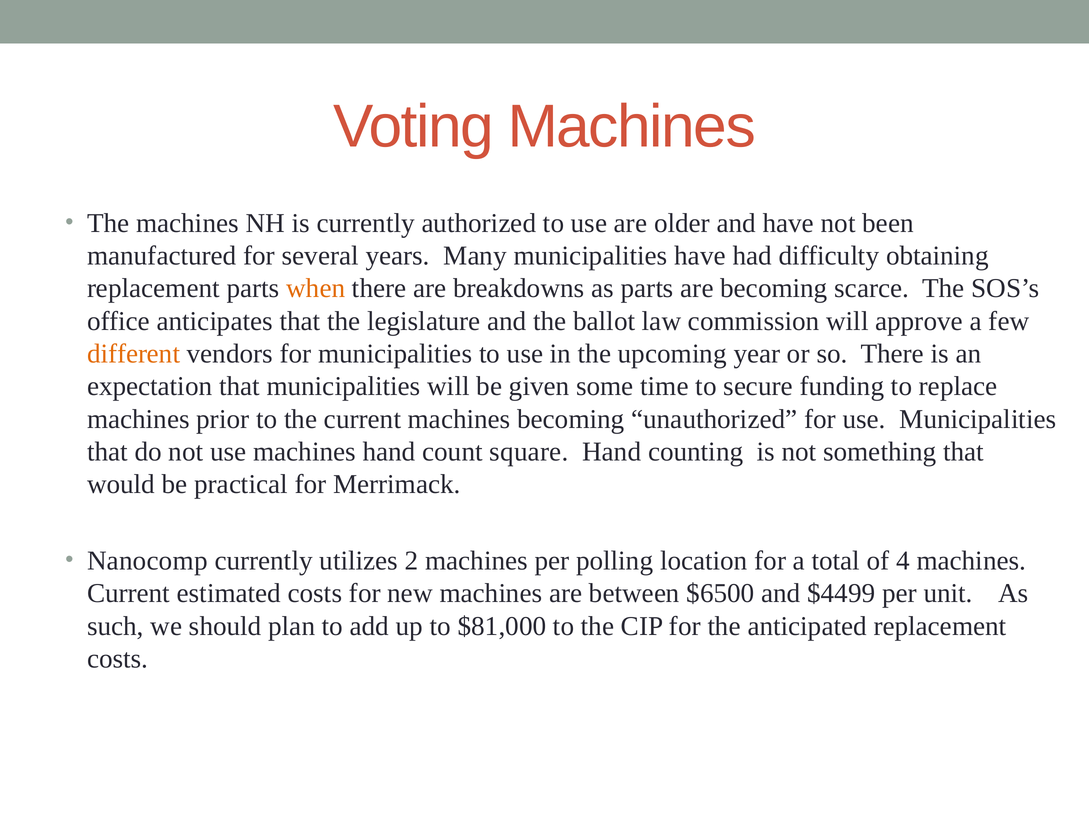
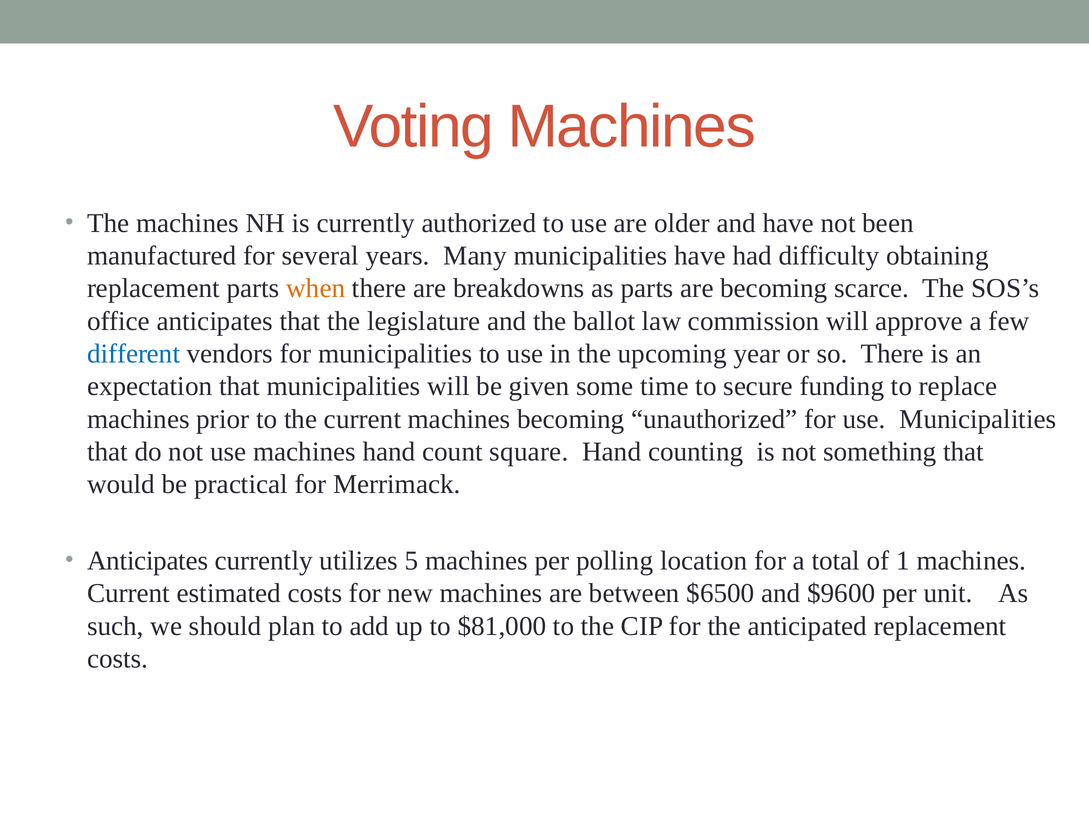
different colour: orange -> blue
Nanocomp at (147, 561): Nanocomp -> Anticipates
2: 2 -> 5
4: 4 -> 1
$4499: $4499 -> $9600
